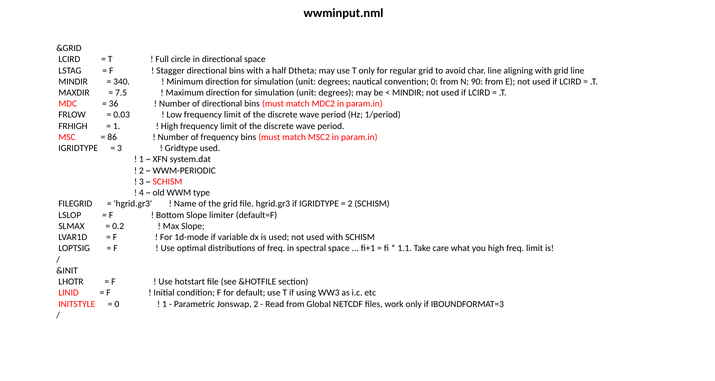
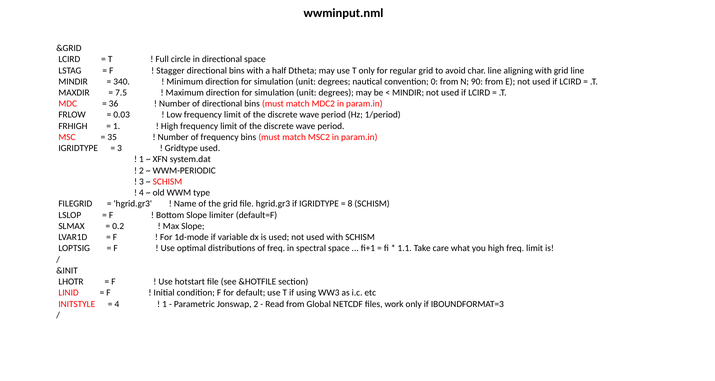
86: 86 -> 35
2 at (350, 204): 2 -> 8
0 at (117, 304): 0 -> 4
